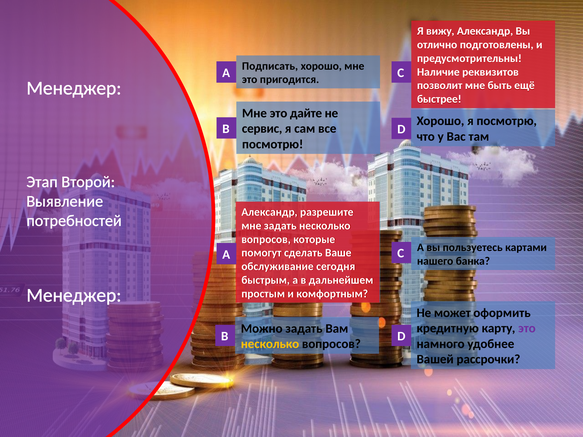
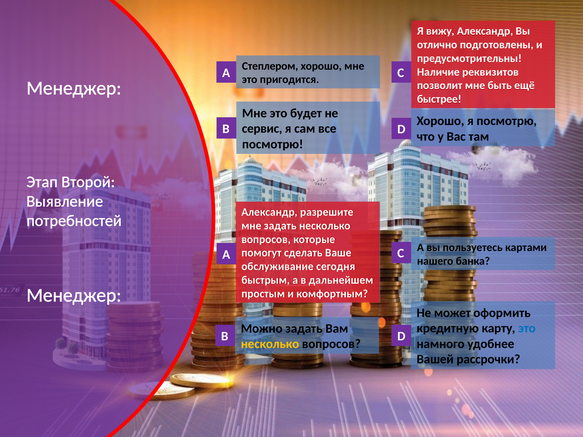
Подписать: Подписать -> Степлером
дайте: дайте -> будет
это at (527, 328) colour: purple -> blue
